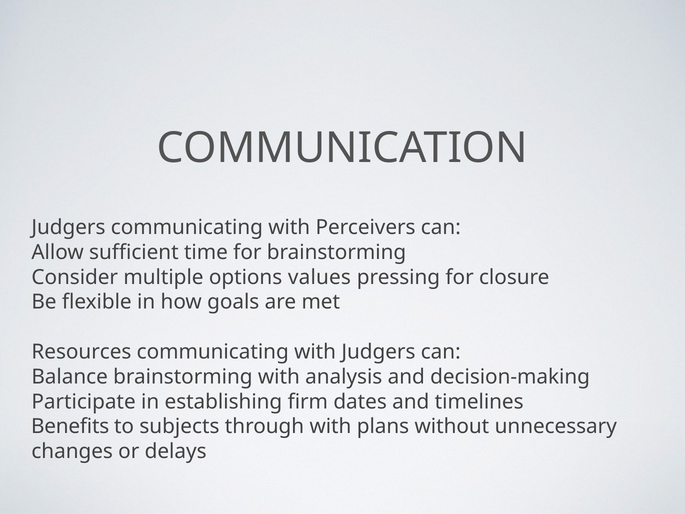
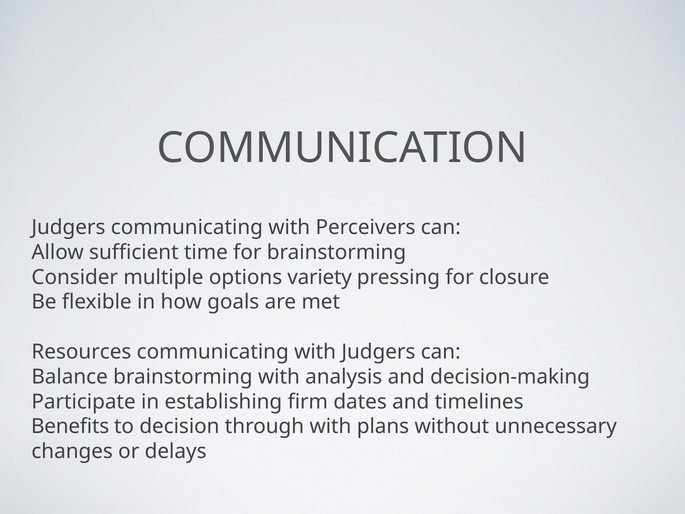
values: values -> variety
subjects: subjects -> decision
